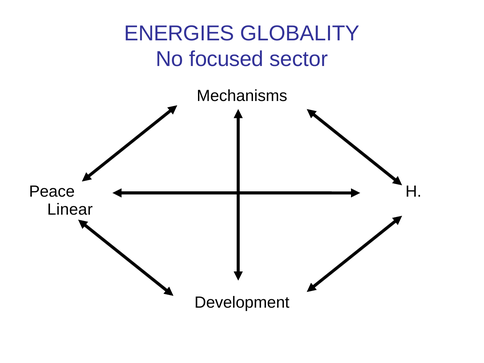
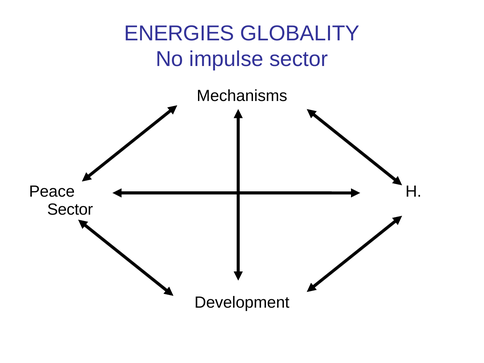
focused: focused -> impulse
Linear at (70, 210): Linear -> Sector
